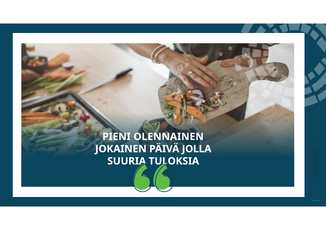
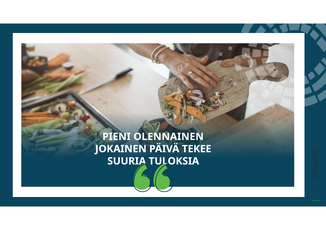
JOLLA: JOLLA -> TEKEE
